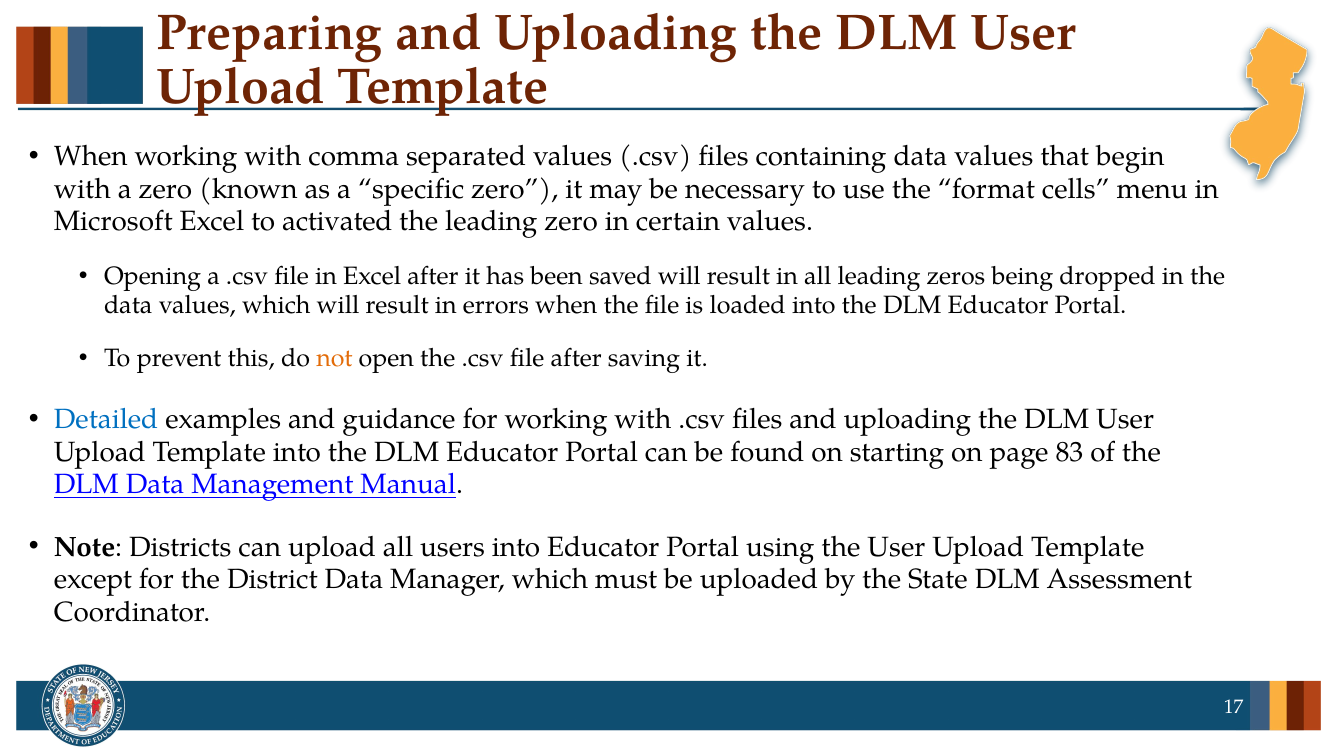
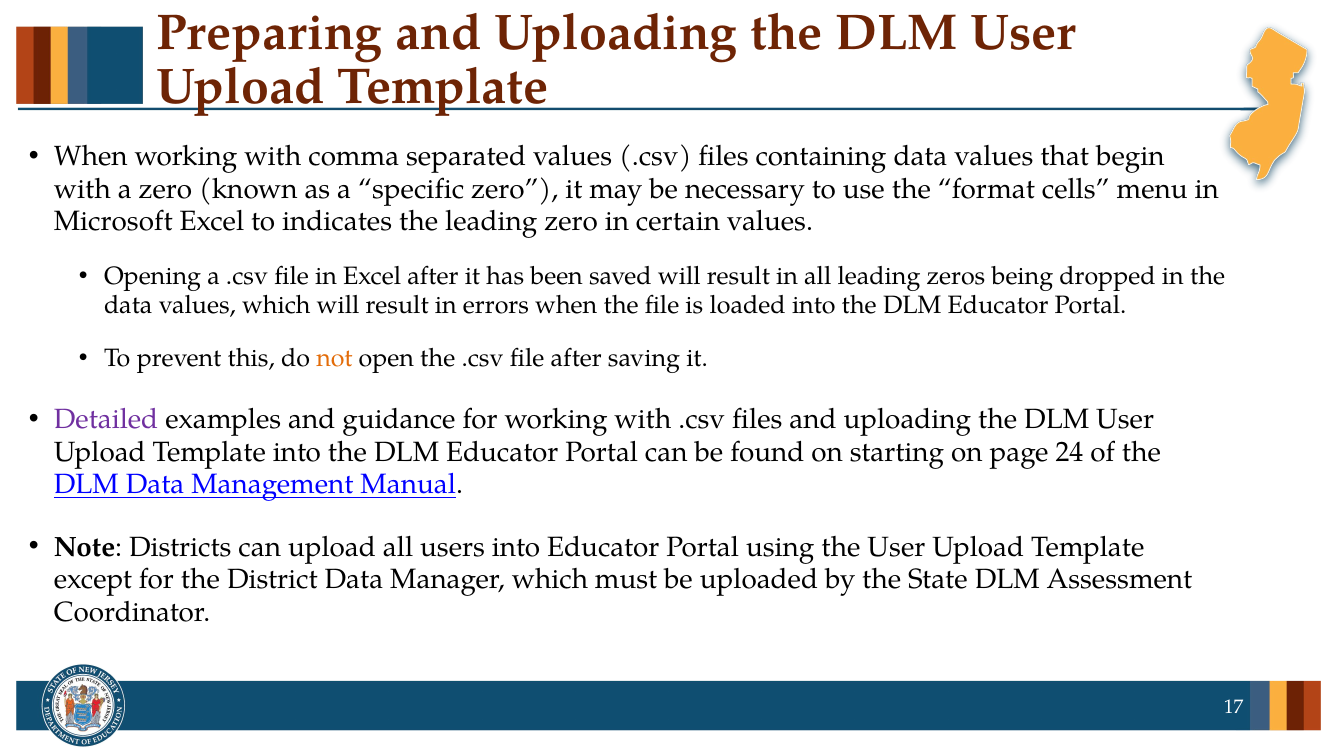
activated: activated -> indicates
Detailed colour: blue -> purple
83: 83 -> 24
